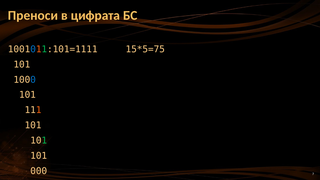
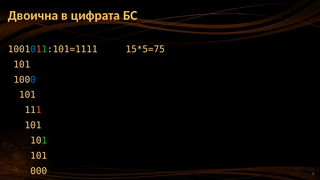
Преноси: Преноси -> Двоична
